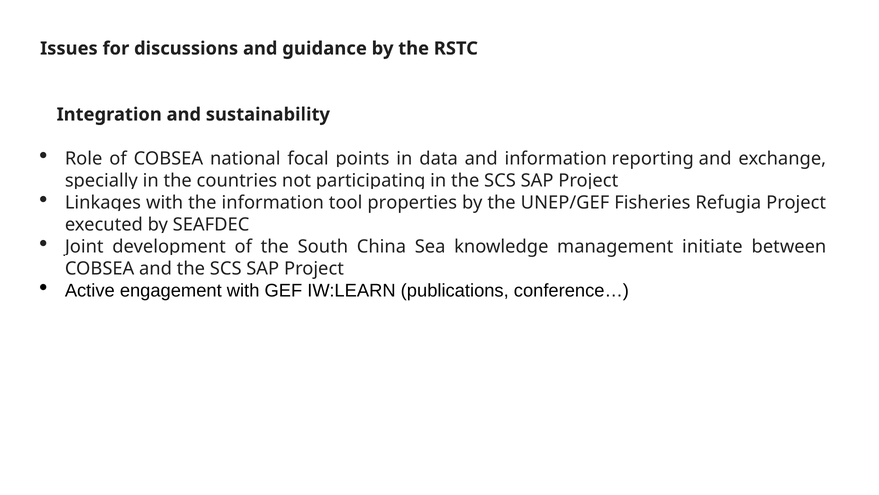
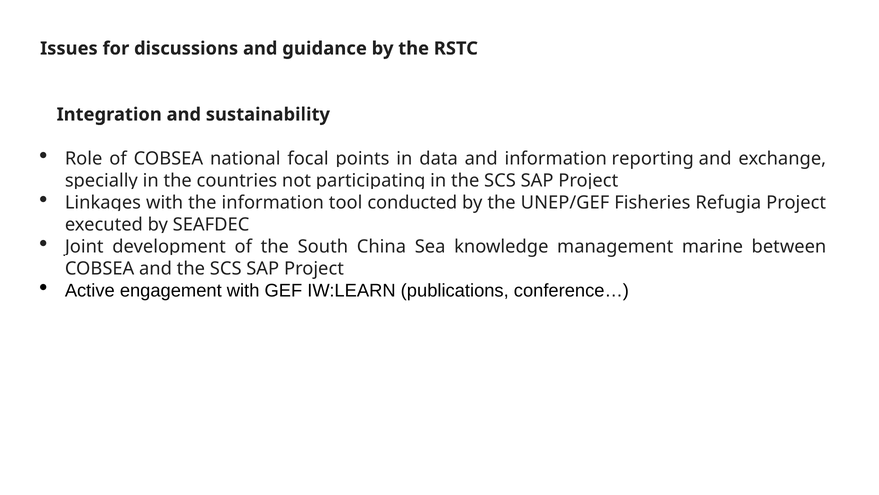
properties: properties -> conducted
initiate: initiate -> marine
